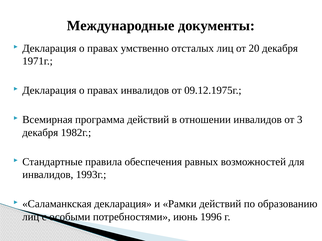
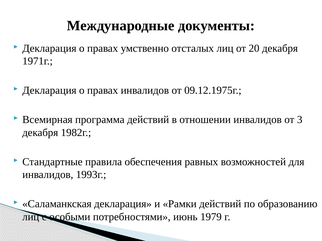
1996: 1996 -> 1979
